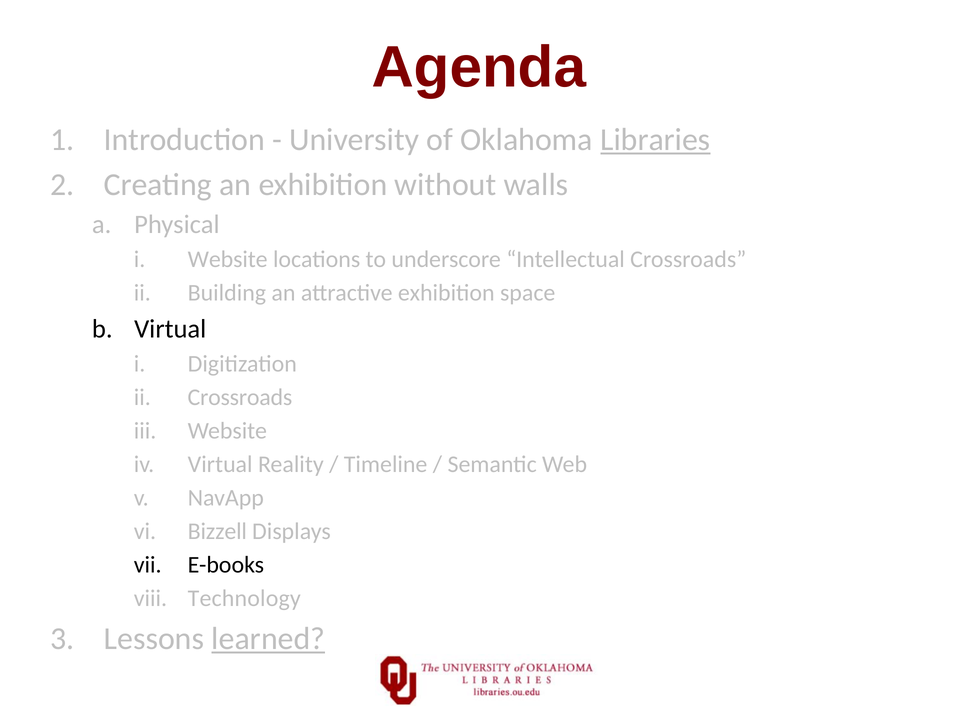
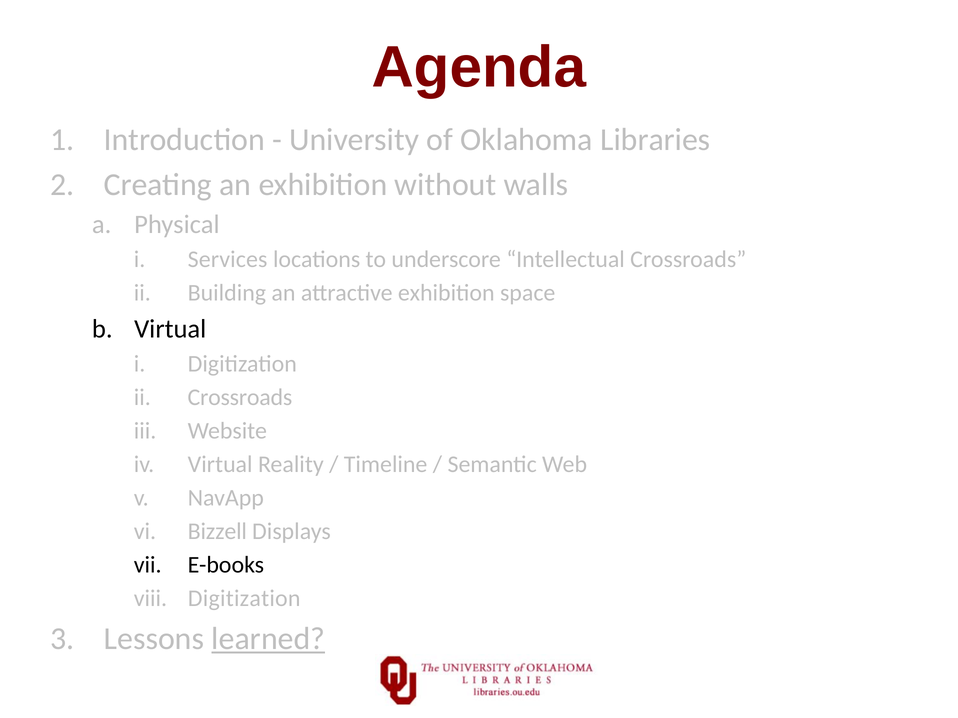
Libraries underline: present -> none
Website at (228, 260): Website -> Services
Technology at (244, 599): Technology -> Digitization
